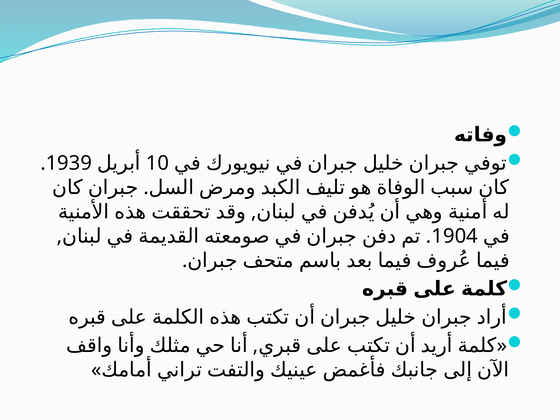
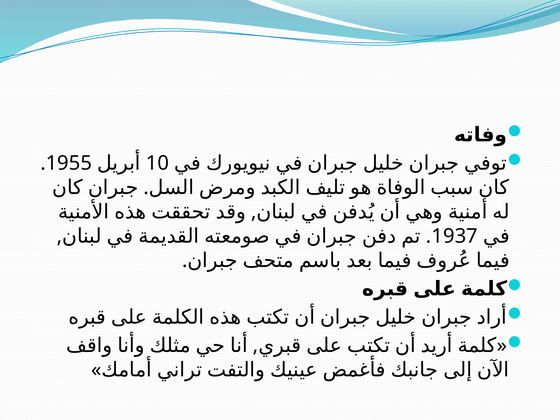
1939: 1939 -> 1955
1904: 1904 -> 1937
